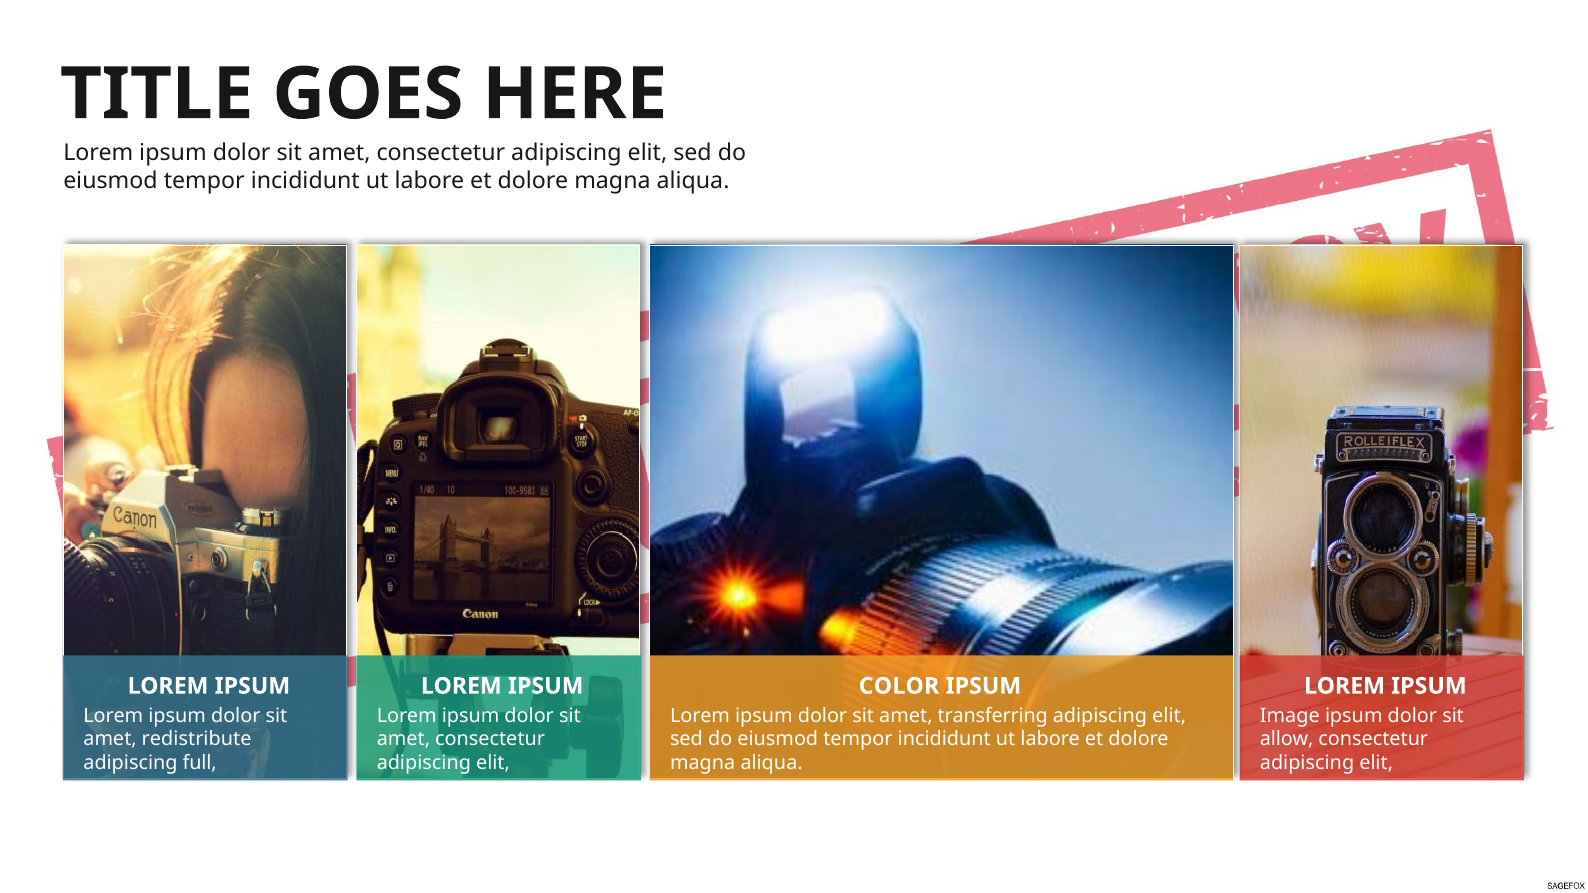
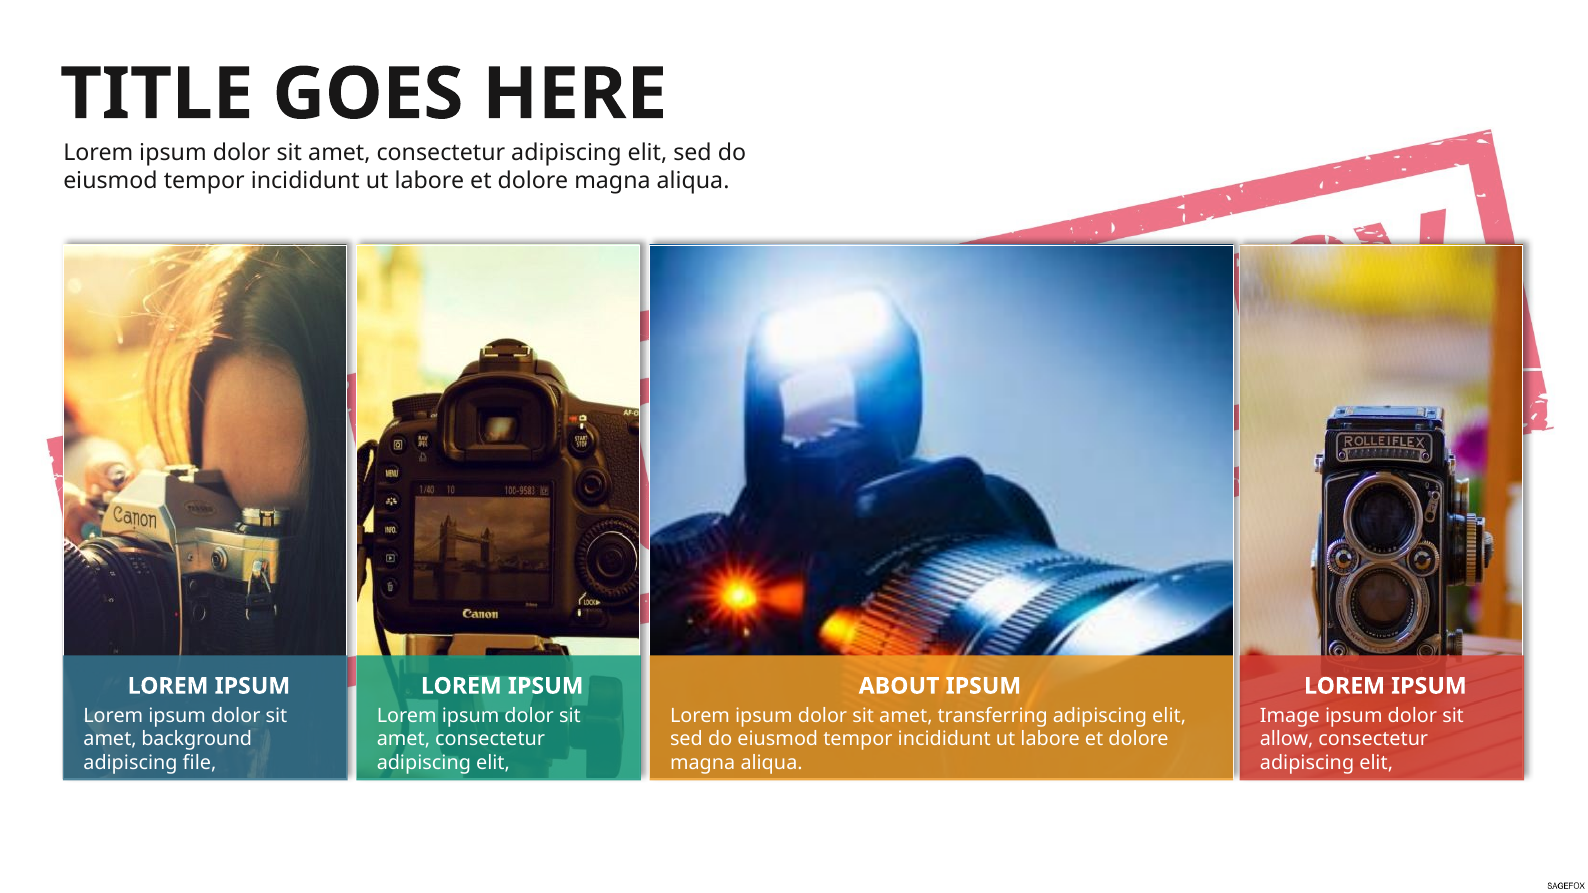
COLOR: COLOR -> ABOUT
redistribute: redistribute -> background
full: full -> file
